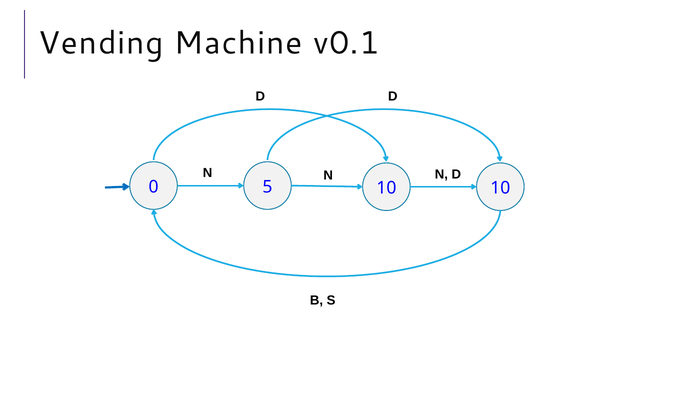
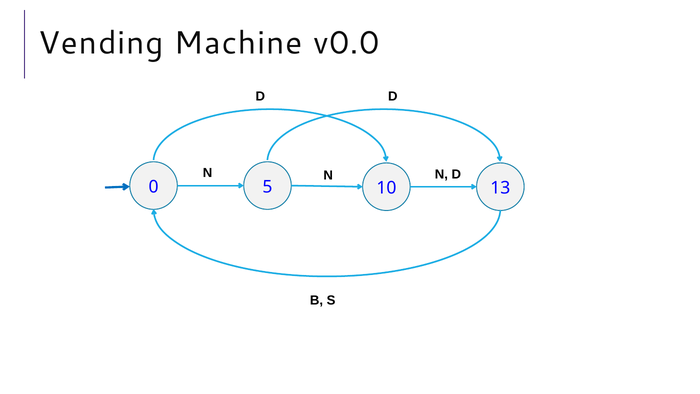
v0.1: v0.1 -> v0.0
10 10: 10 -> 13
